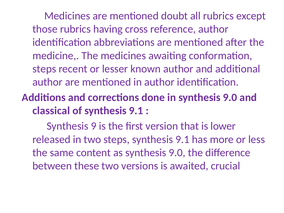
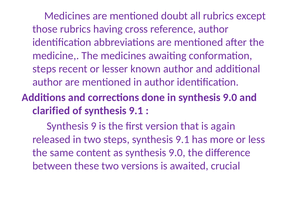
classical: classical -> clarified
lower: lower -> again
